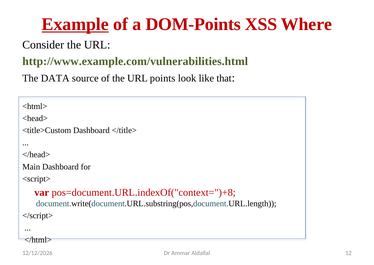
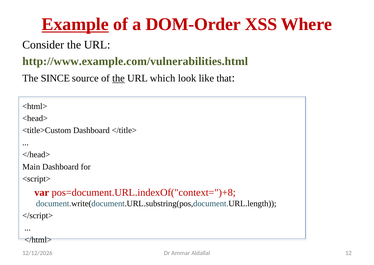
DOM-Points: DOM-Points -> DOM-Order
DATA: DATA -> SINCE
the at (118, 78) underline: none -> present
points: points -> which
